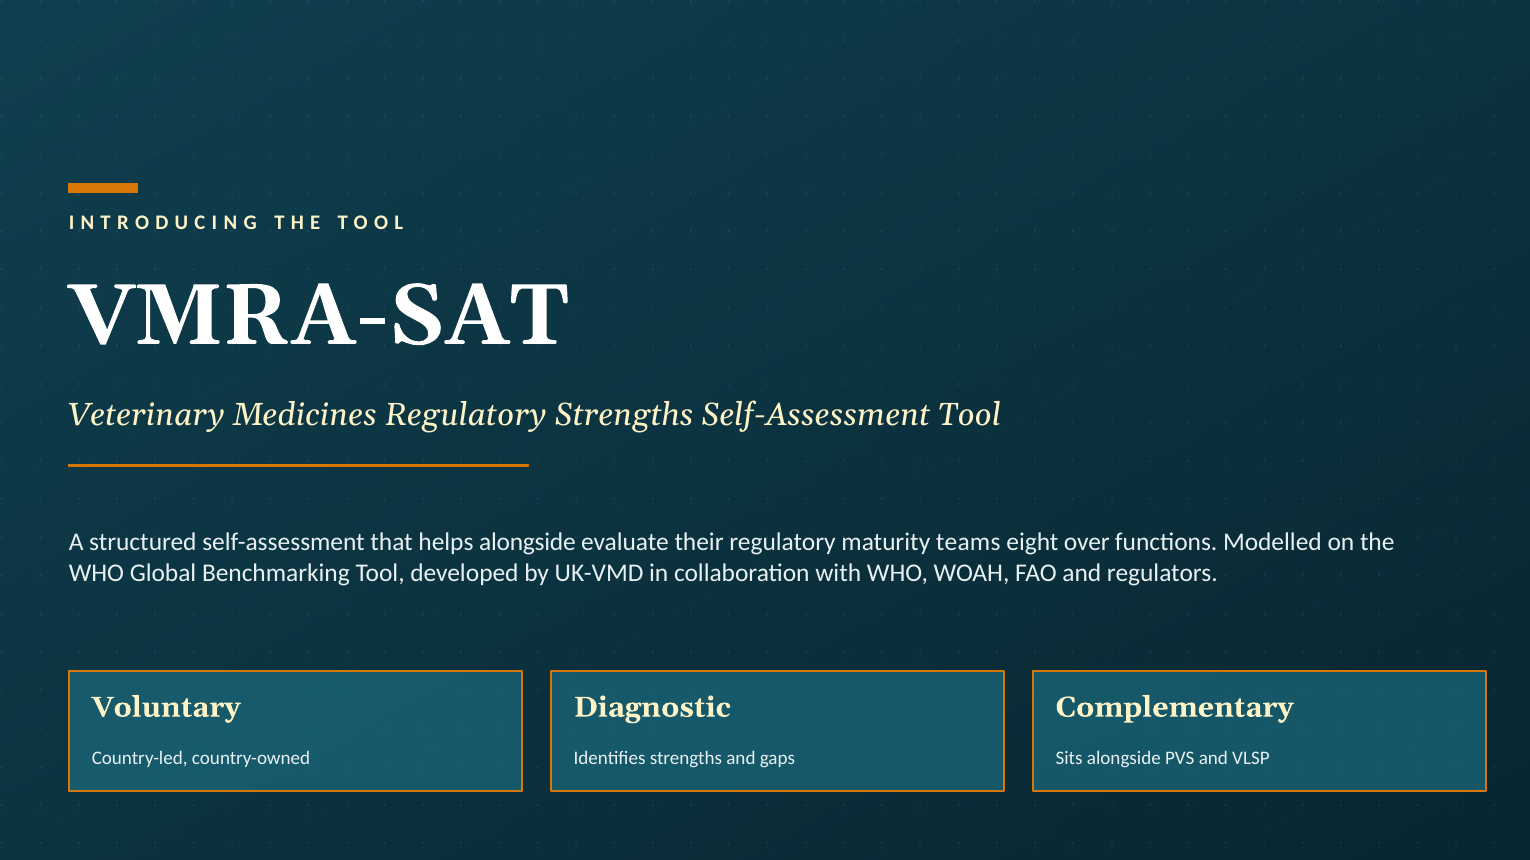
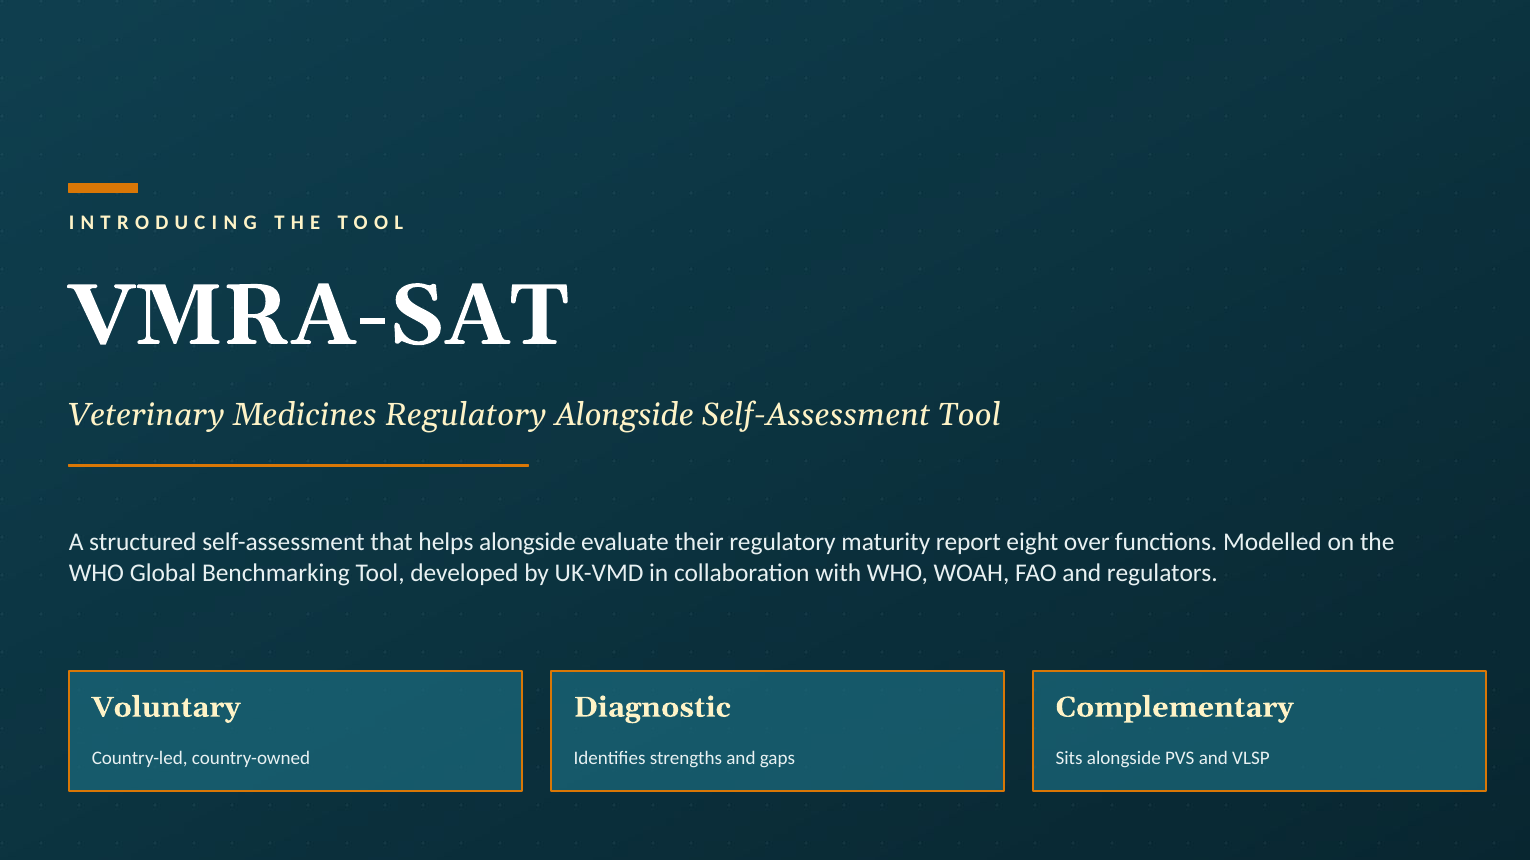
Regulatory Strengths: Strengths -> Alongside
teams: teams -> report
